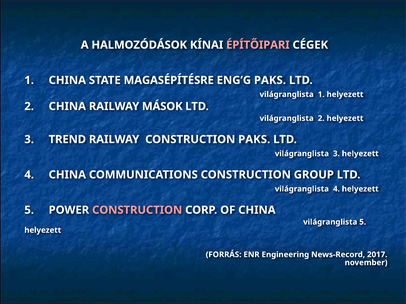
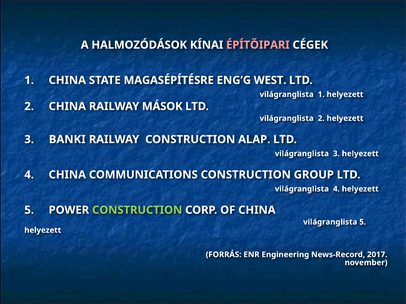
ENG’G PAKS: PAKS -> WEST
TREND: TREND -> BANKI
CONSTRUCTION PAKS: PAKS -> ALAP
CONSTRUCTION at (137, 210) colour: pink -> light green
